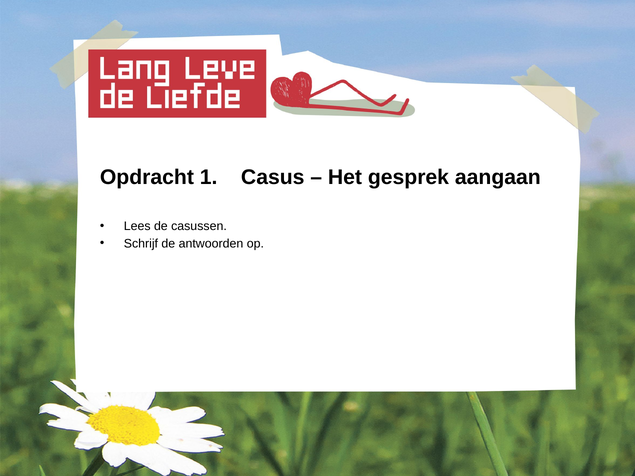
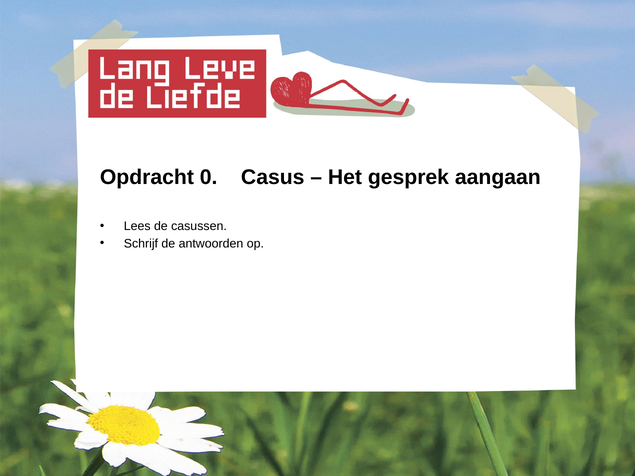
1: 1 -> 0
